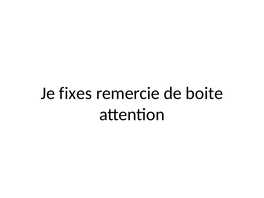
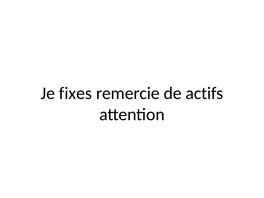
boite: boite -> actifs
